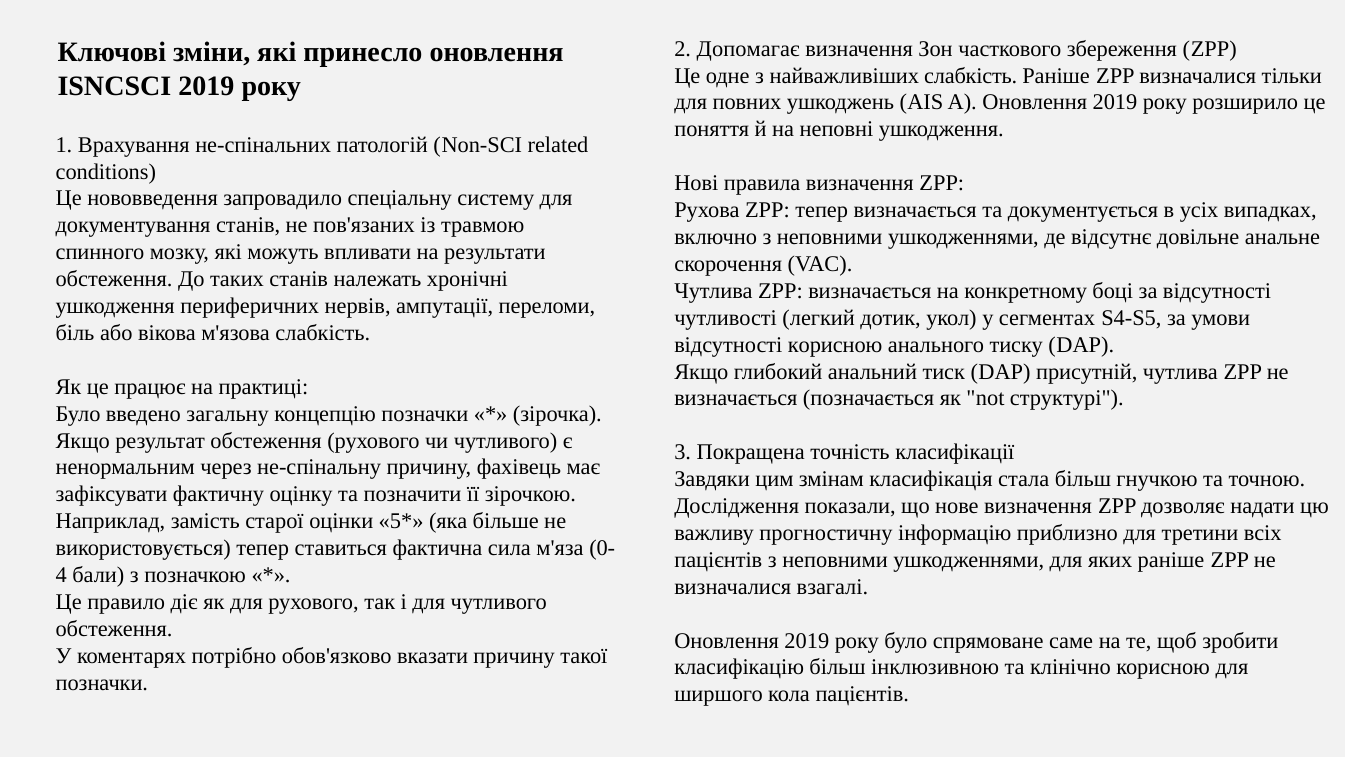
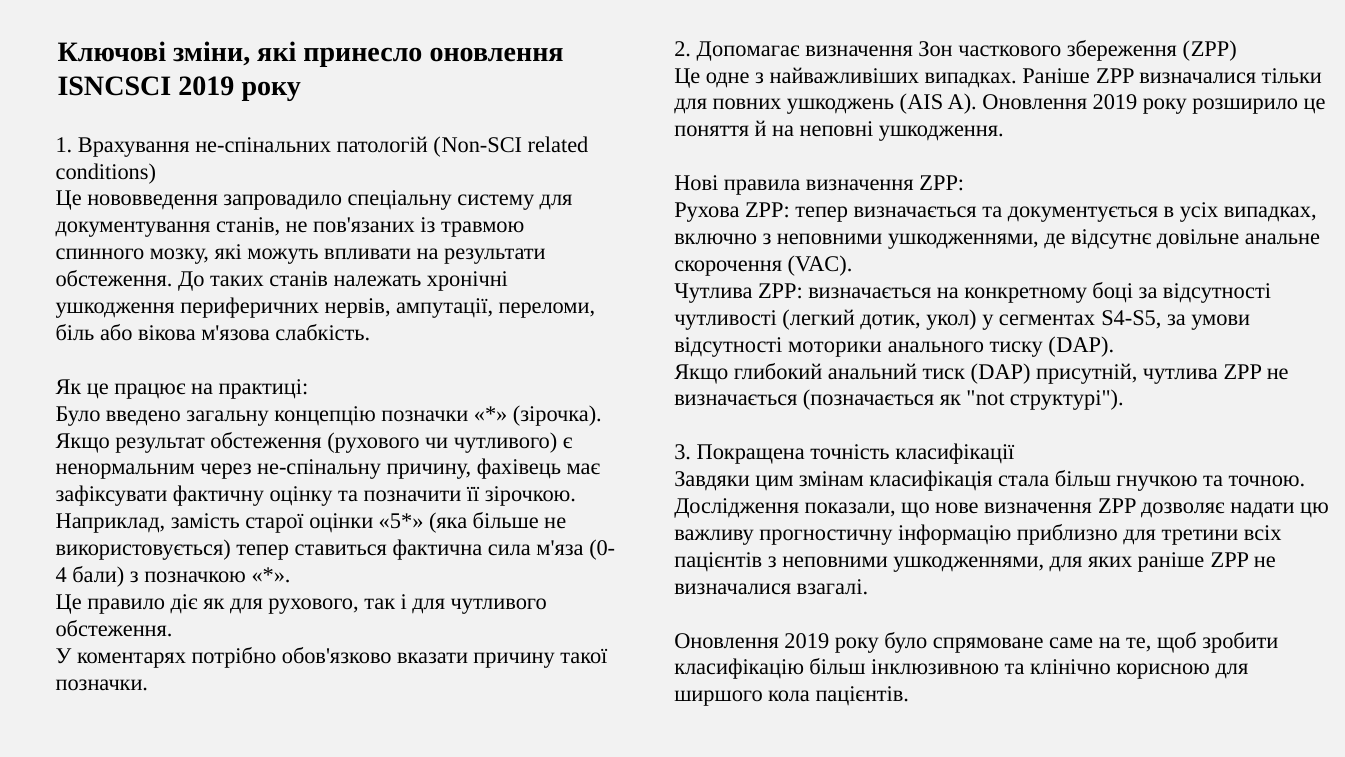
найважливіших слабкість: слабкість -> випадках
відсутності корисною: корисною -> моторики
